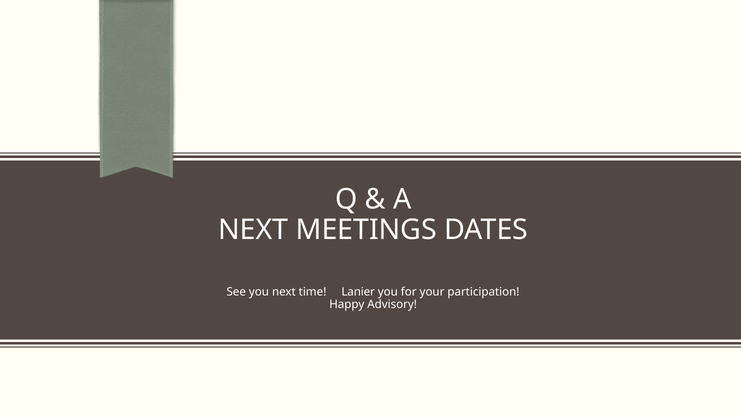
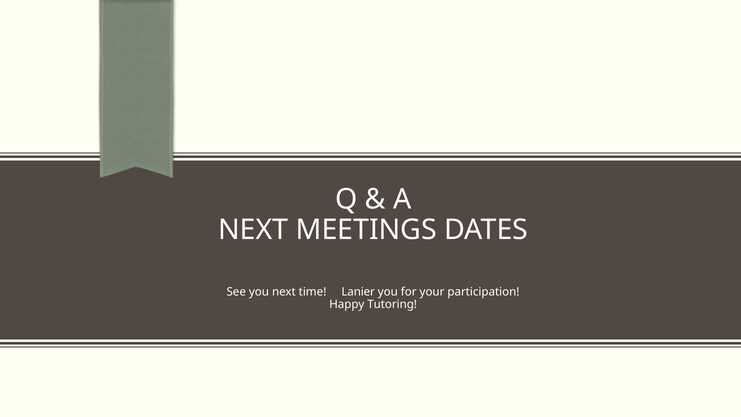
Advisory: Advisory -> Tutoring
